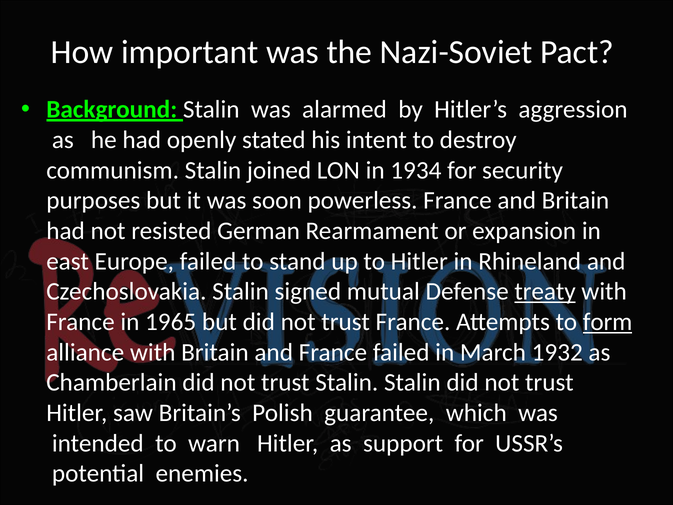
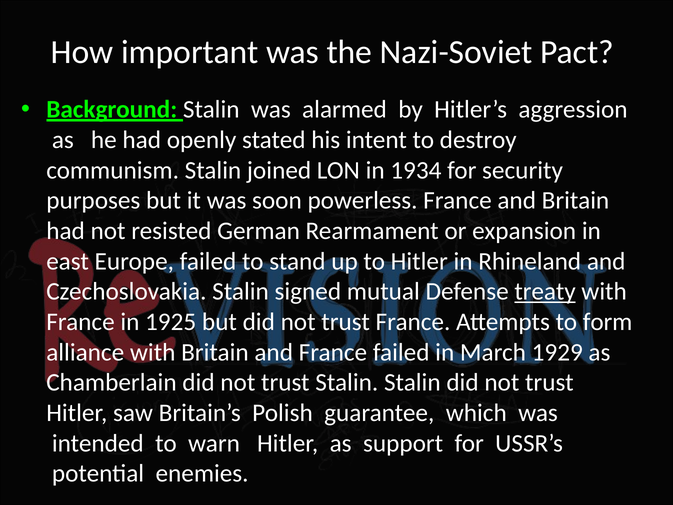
1965: 1965 -> 1925
form underline: present -> none
1932: 1932 -> 1929
